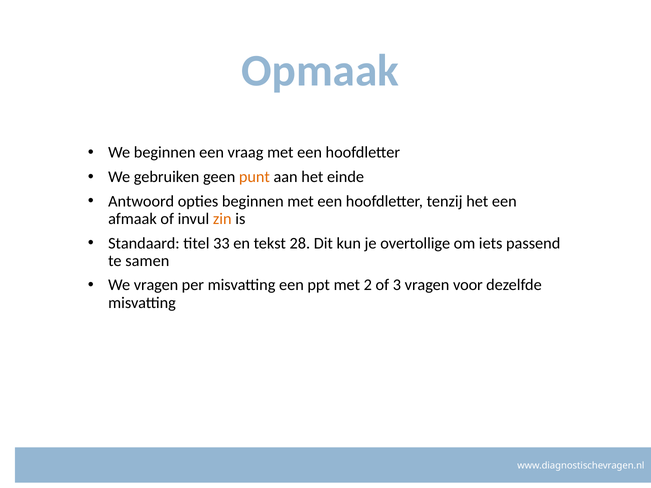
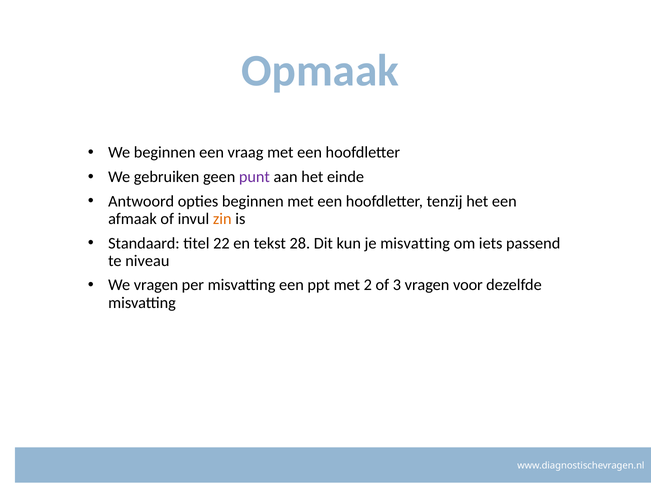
punt colour: orange -> purple
33: 33 -> 22
je overtollige: overtollige -> misvatting
samen: samen -> niveau
